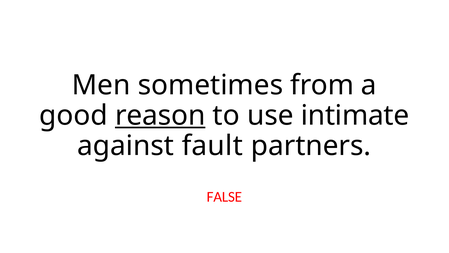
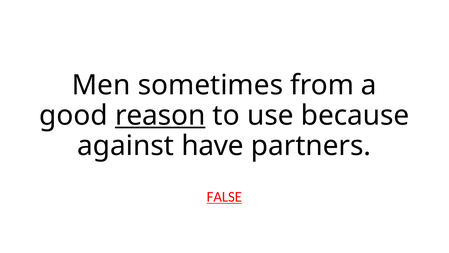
intimate: intimate -> because
fault: fault -> have
FALSE underline: none -> present
